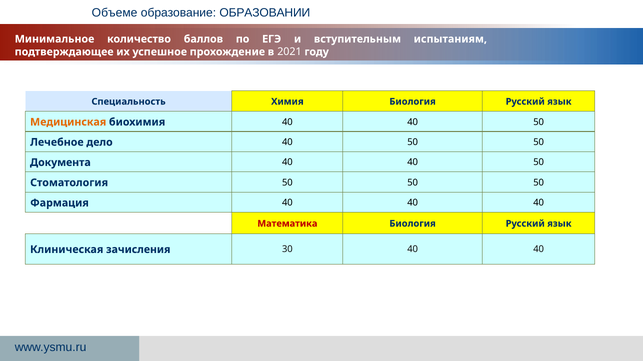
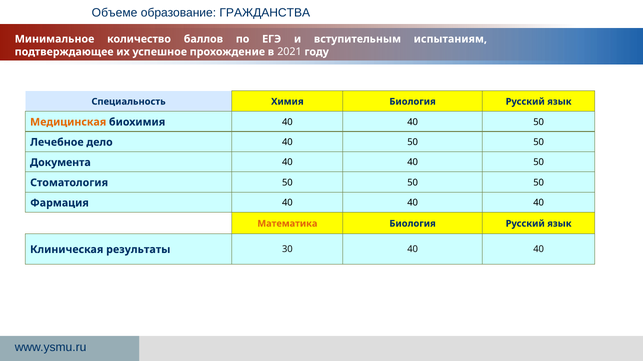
ОБРАЗОВАНИИ: ОБРАЗОВАНИИ -> ГРАЖДАНСТВА
Математика colour: red -> orange
зачисления: зачисления -> результаты
